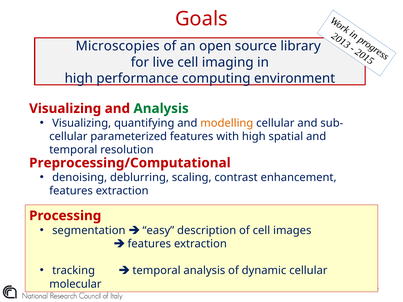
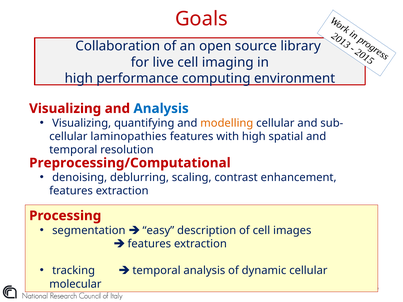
Microscopies: Microscopies -> Collaboration
Analysis at (161, 109) colour: green -> blue
parameterized: parameterized -> laminopathies
